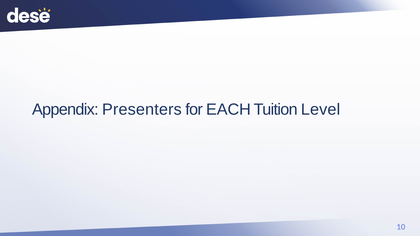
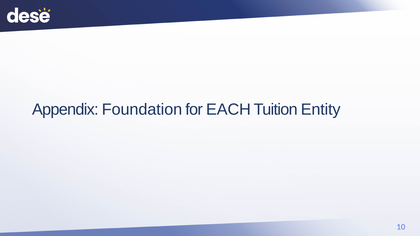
Presenters: Presenters -> Foundation
Level: Level -> Entity
